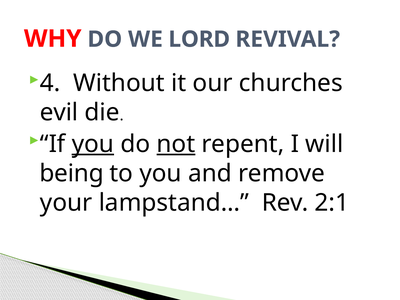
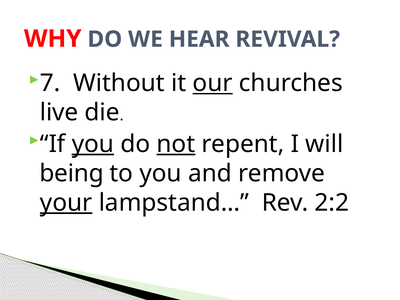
LORD: LORD -> HEAR
4: 4 -> 7
our underline: none -> present
evil: evil -> live
your underline: none -> present
2:1: 2:1 -> 2:2
